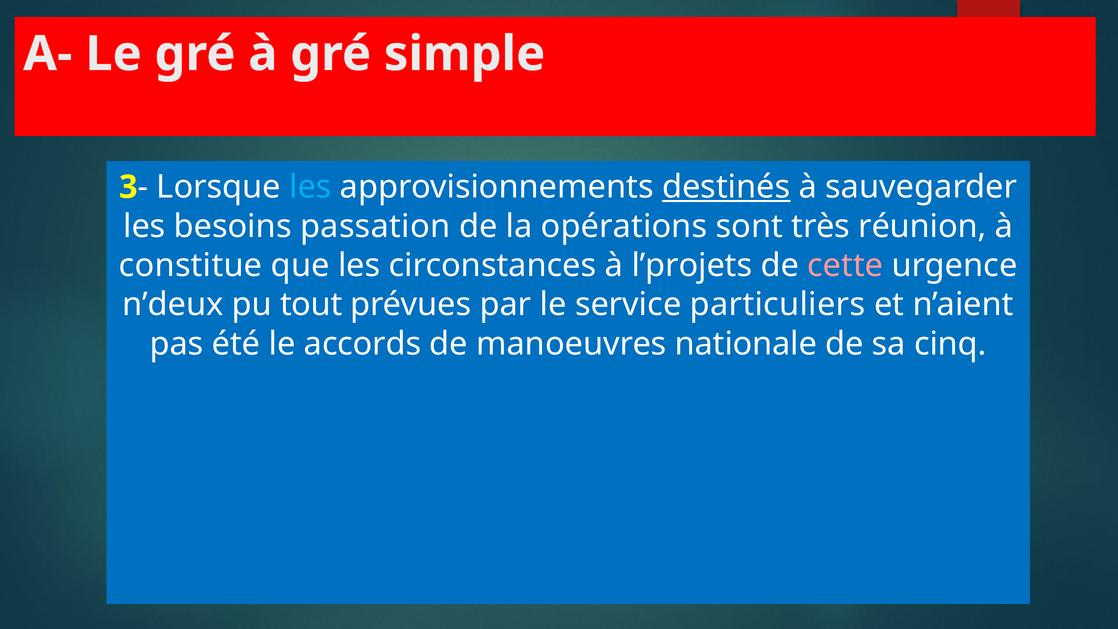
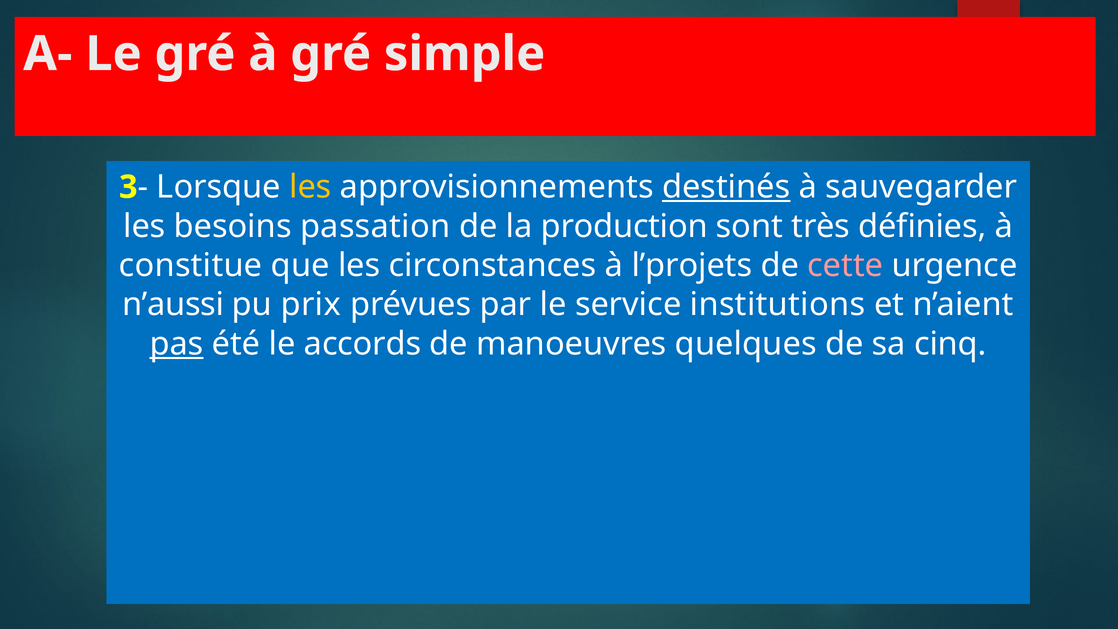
les at (310, 187) colour: light blue -> yellow
opérations: opérations -> production
réunion: réunion -> définies
n’deux: n’deux -> n’aussi
tout: tout -> prix
particuliers: particuliers -> institutions
pas underline: none -> present
nationale: nationale -> quelques
